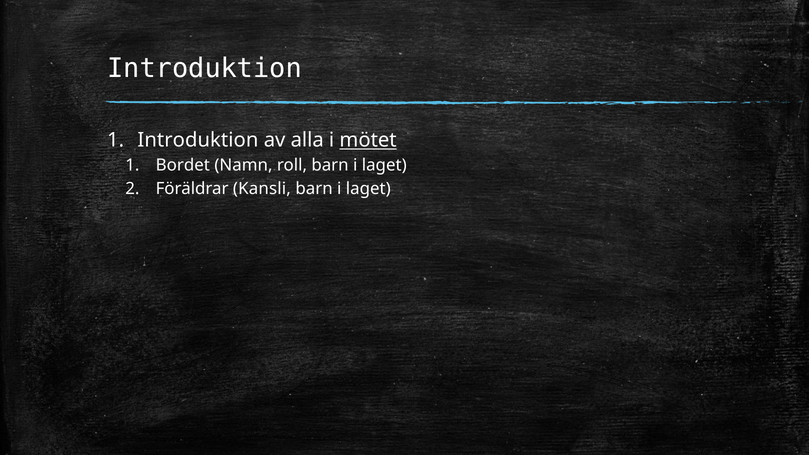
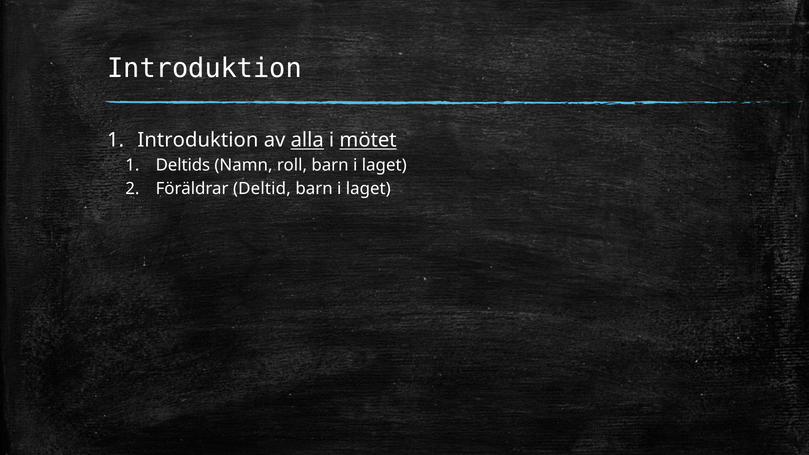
alla underline: none -> present
Bordet: Bordet -> Deltids
Kansli: Kansli -> Deltid
